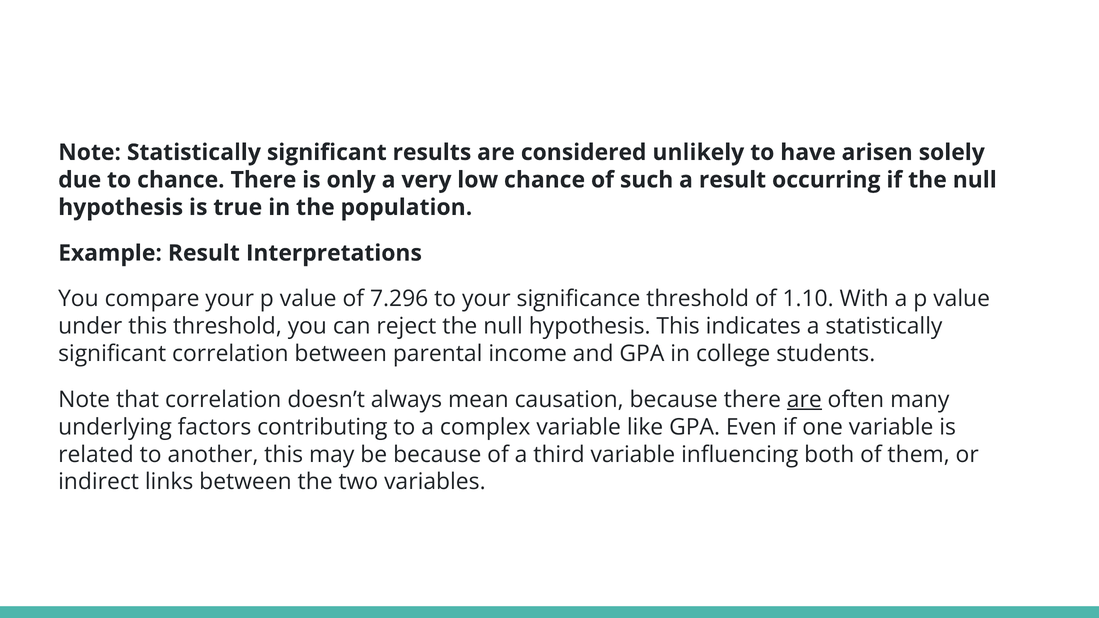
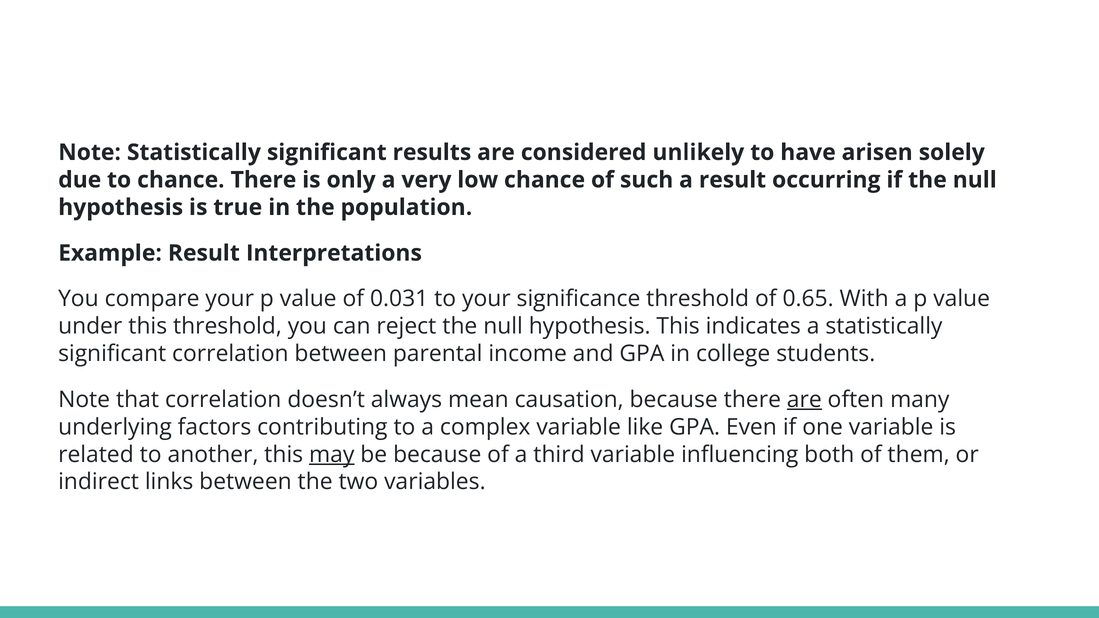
7.296: 7.296 -> 0.031
1.10: 1.10 -> 0.65
may underline: none -> present
